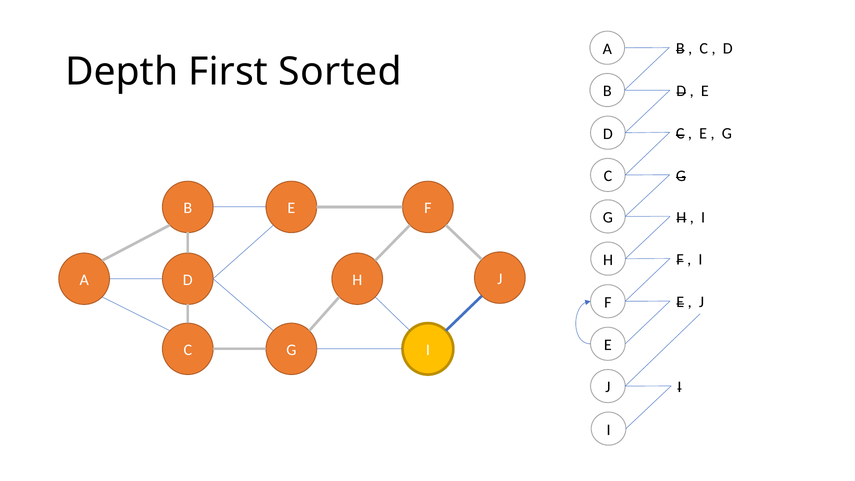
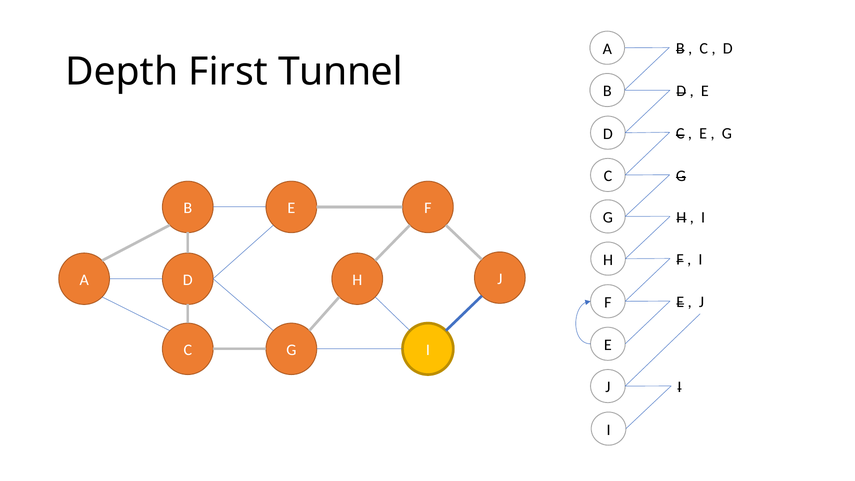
Sorted: Sorted -> Tunnel
